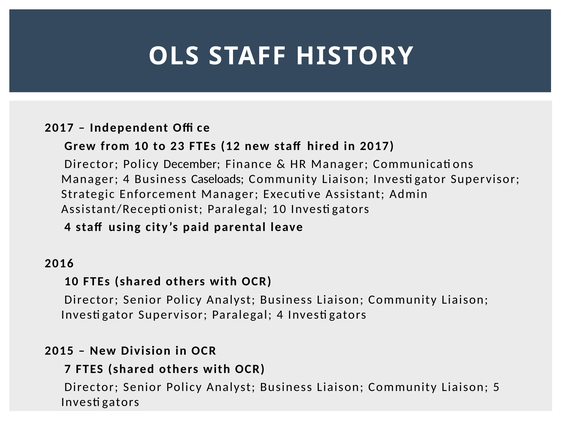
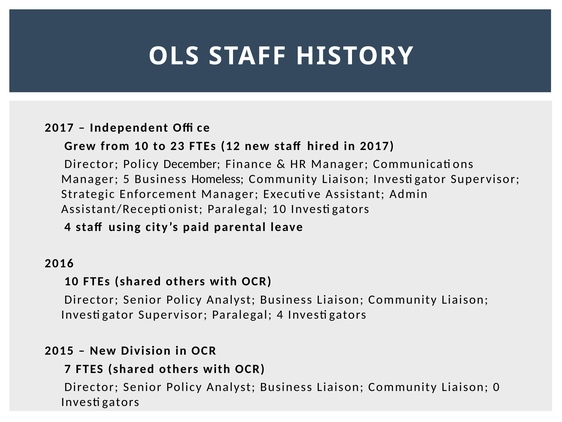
Manager 4: 4 -> 5
Caseloads: Caseloads -> Homeless
5: 5 -> 0
